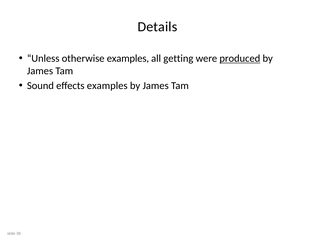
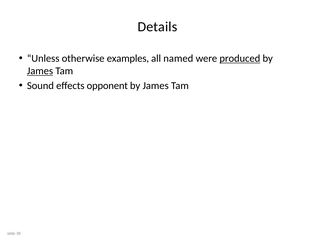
getting: getting -> named
James at (40, 71) underline: none -> present
effects examples: examples -> opponent
